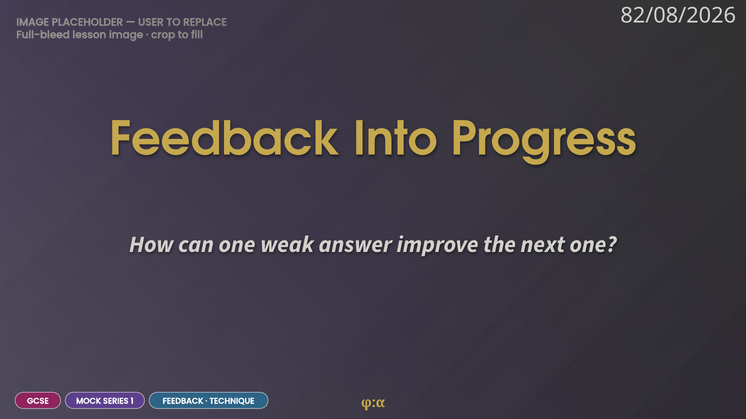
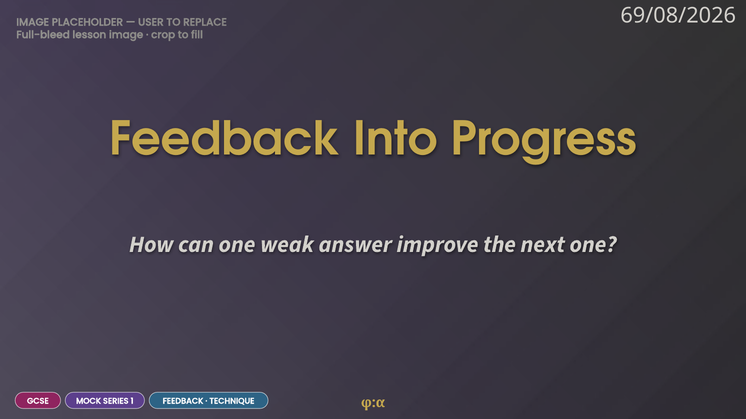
82/08/2026: 82/08/2026 -> 69/08/2026
